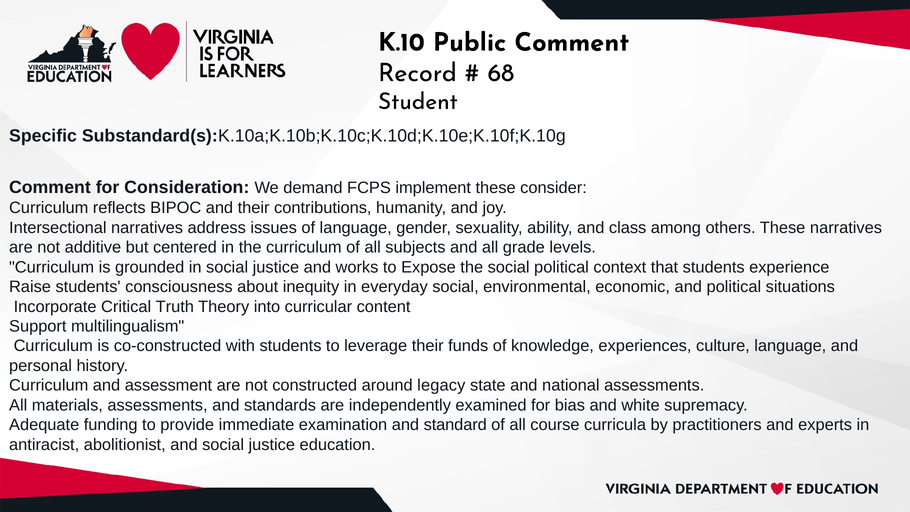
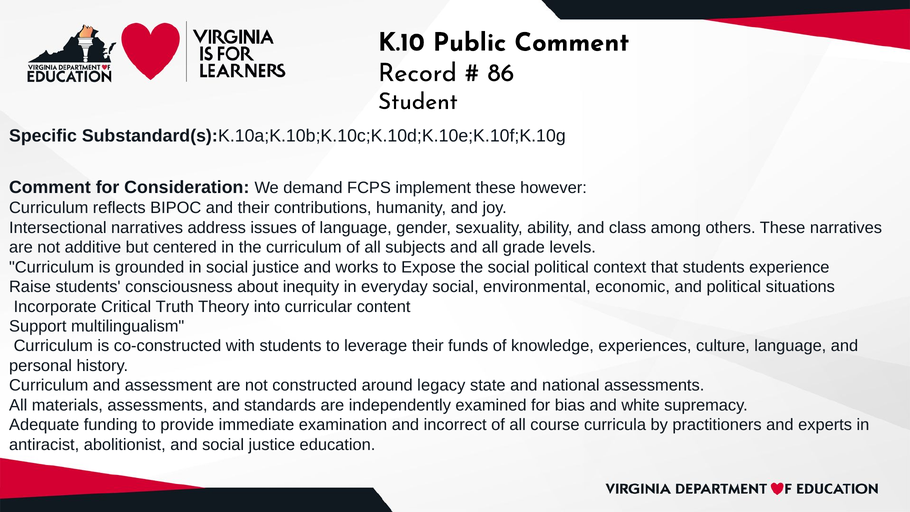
68: 68 -> 86
consider: consider -> however
standard: standard -> incorrect
